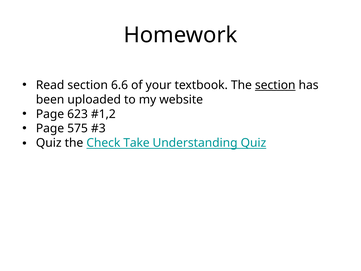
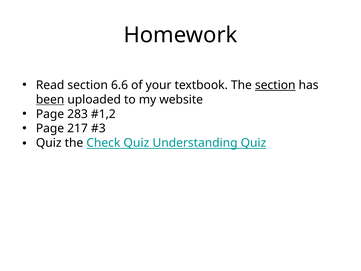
been underline: none -> present
623: 623 -> 283
575: 575 -> 217
Check Take: Take -> Quiz
